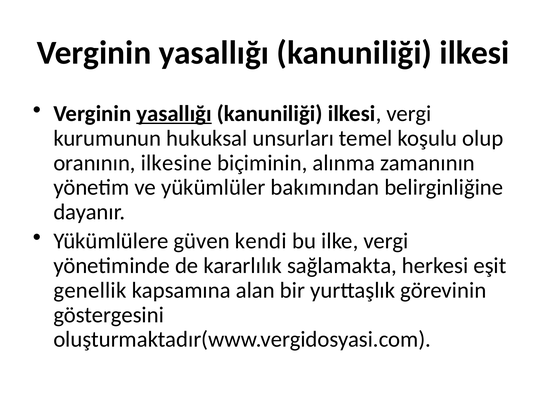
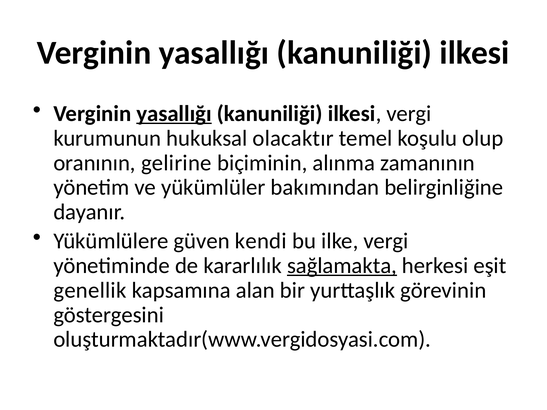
unsurları: unsurları -> olacaktır
ilkesine: ilkesine -> gelirine
sağlamakta underline: none -> present
